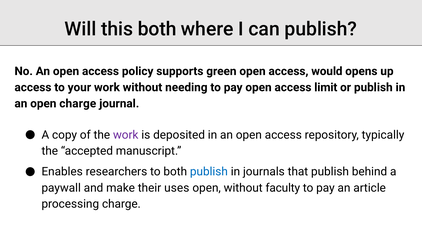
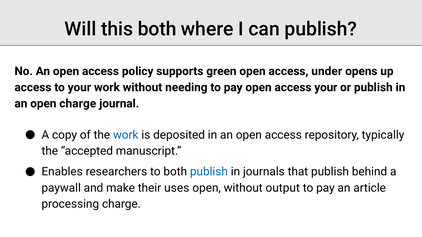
would: would -> under
access limit: limit -> your
work at (126, 135) colour: purple -> blue
faculty: faculty -> output
